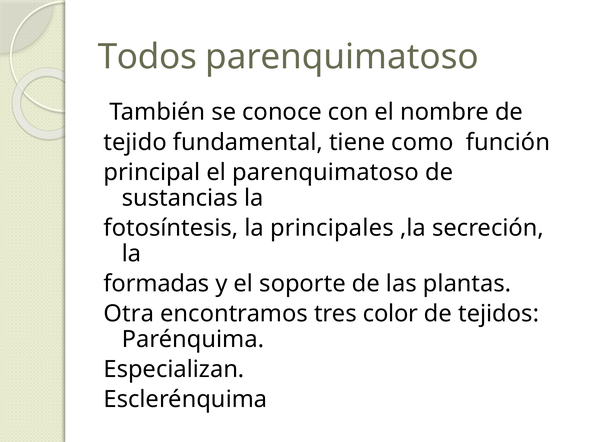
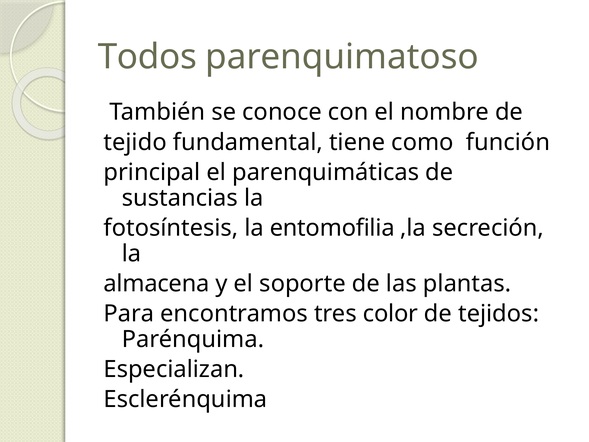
el parenquimatoso: parenquimatoso -> parenquimáticas
principales: principales -> entomofilia
formadas: formadas -> almacena
Otra: Otra -> Para
